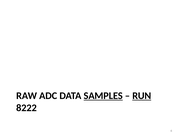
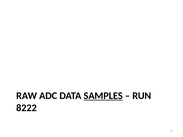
RUN underline: present -> none
